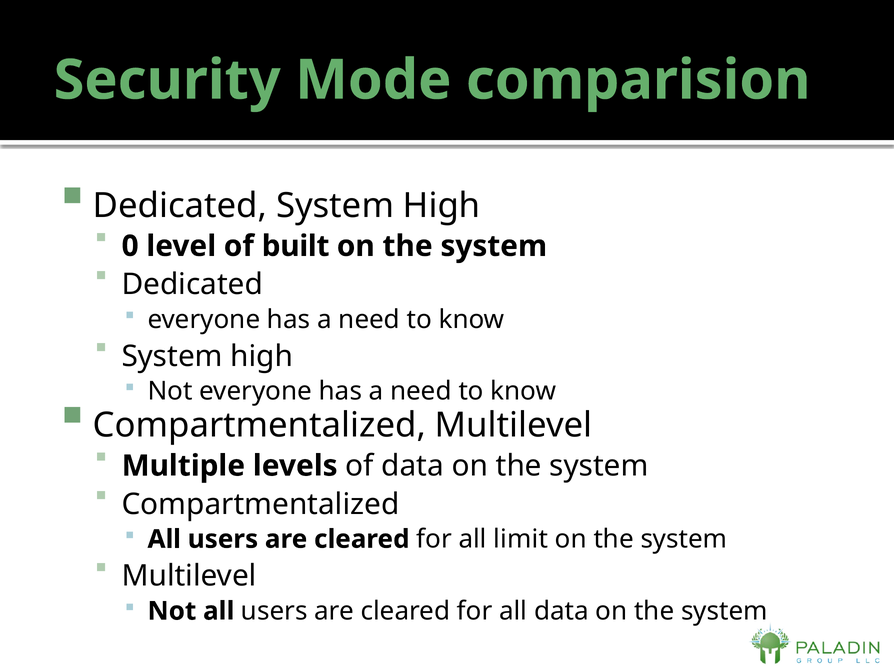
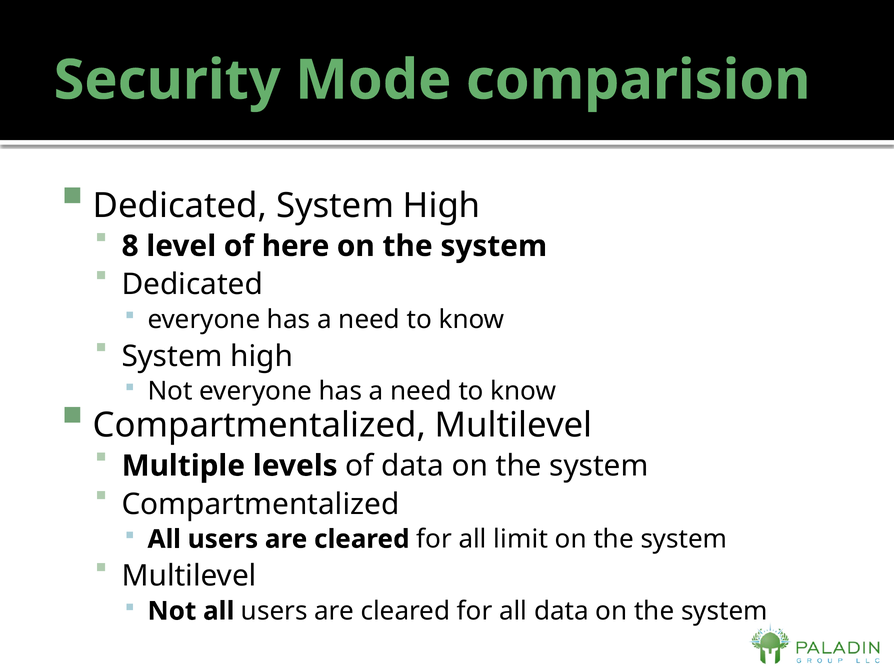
0: 0 -> 8
built: built -> here
